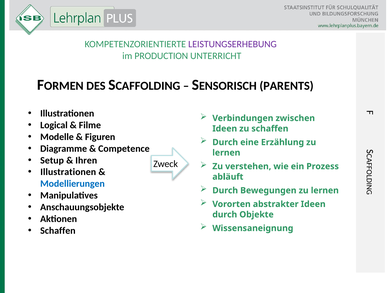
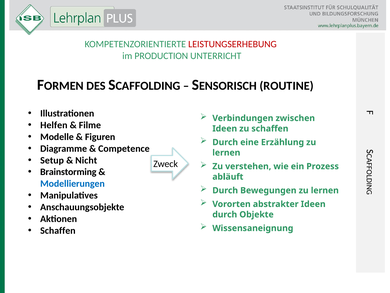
LEISTUNGSERHEBUNG colour: purple -> red
PARENTS: PARENTS -> ROUTINE
Logical: Logical -> Helfen
Ihren: Ihren -> Nicht
Illustrationen at (68, 172): Illustrationen -> Brainstorming
